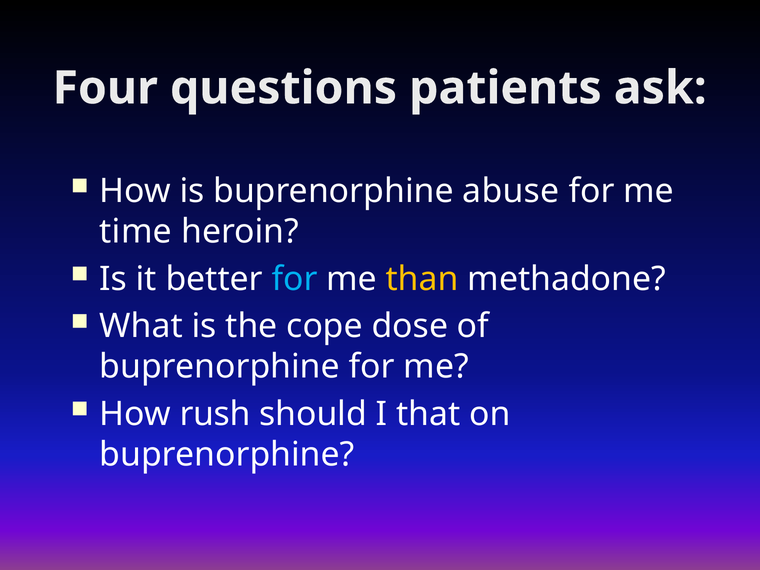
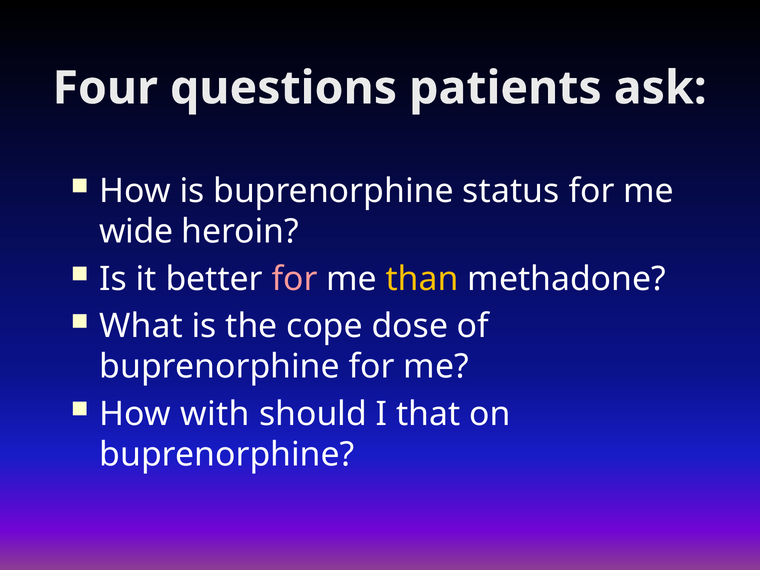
abuse: abuse -> status
time: time -> wide
for at (295, 279) colour: light blue -> pink
rush: rush -> with
